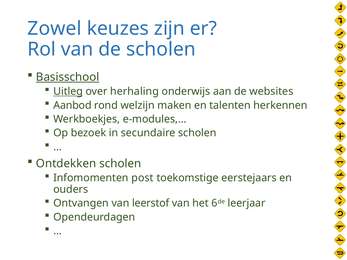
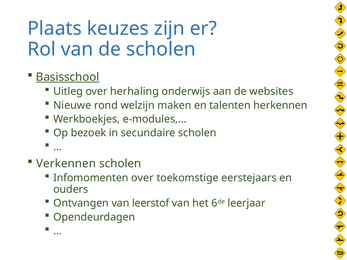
Zowel: Zowel -> Plaats
Uitleg underline: present -> none
Aanbod: Aanbod -> Nieuwe
Ontdekken: Ontdekken -> Verkennen
Infomomenten post: post -> over
